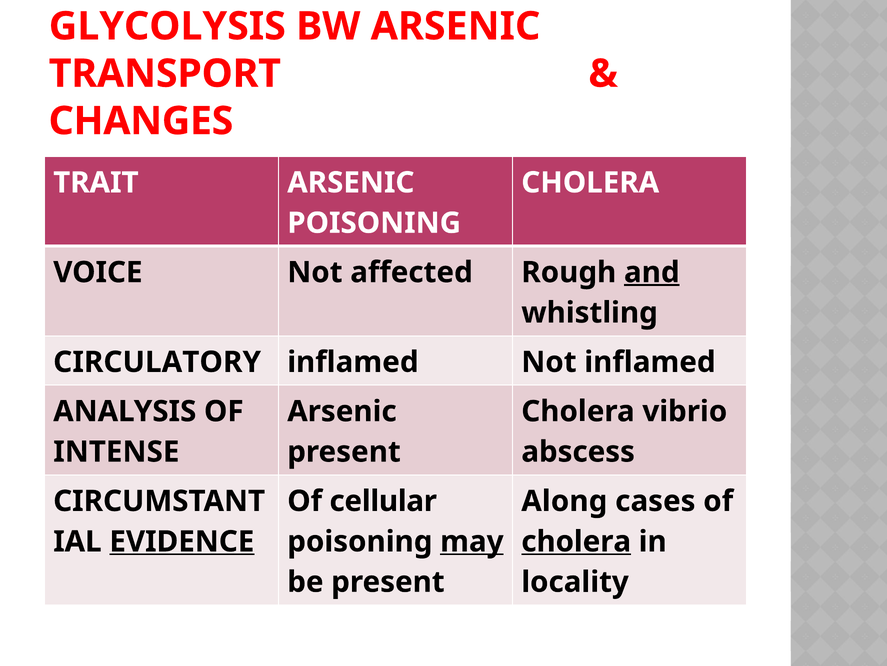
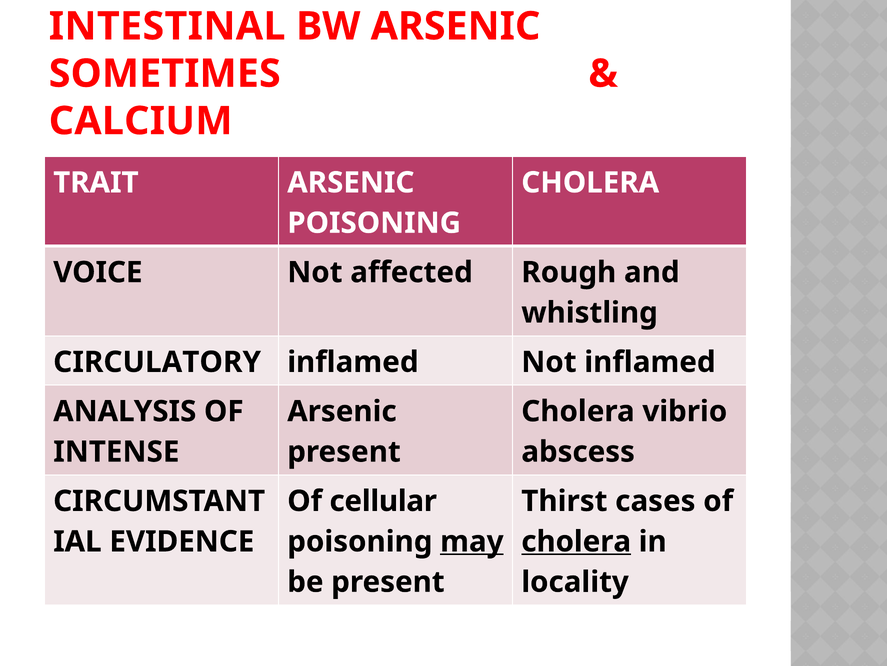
GLYCOLYSIS: GLYCOLYSIS -> INTESTINAL
TRANSPORT: TRANSPORT -> SOMETIMES
CHANGES: CHANGES -> CALCIUM
and underline: present -> none
Along: Along -> Thirst
EVIDENCE underline: present -> none
